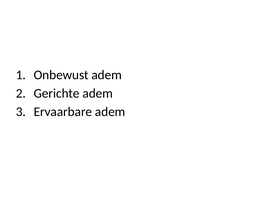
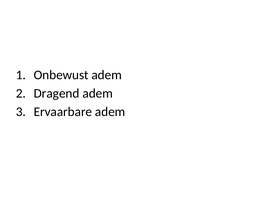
Gerichte: Gerichte -> Dragend
